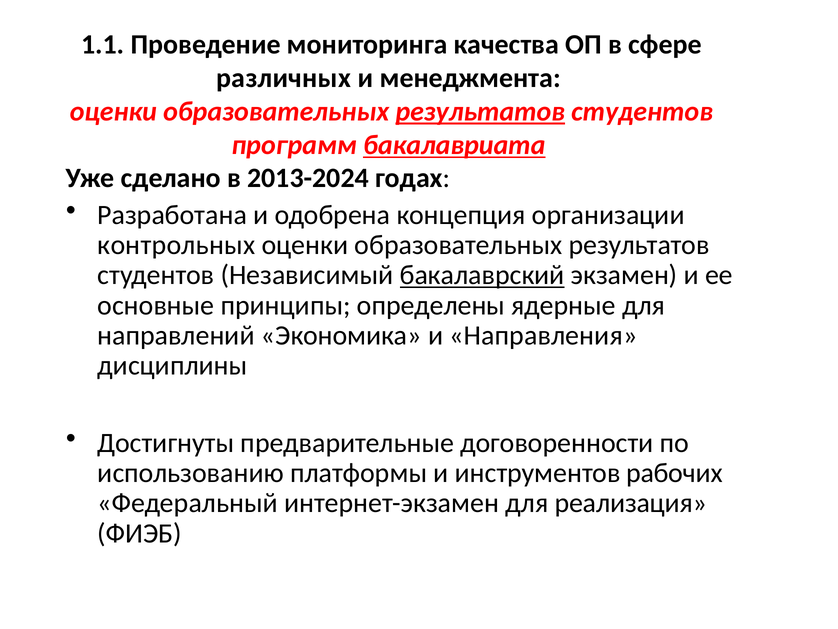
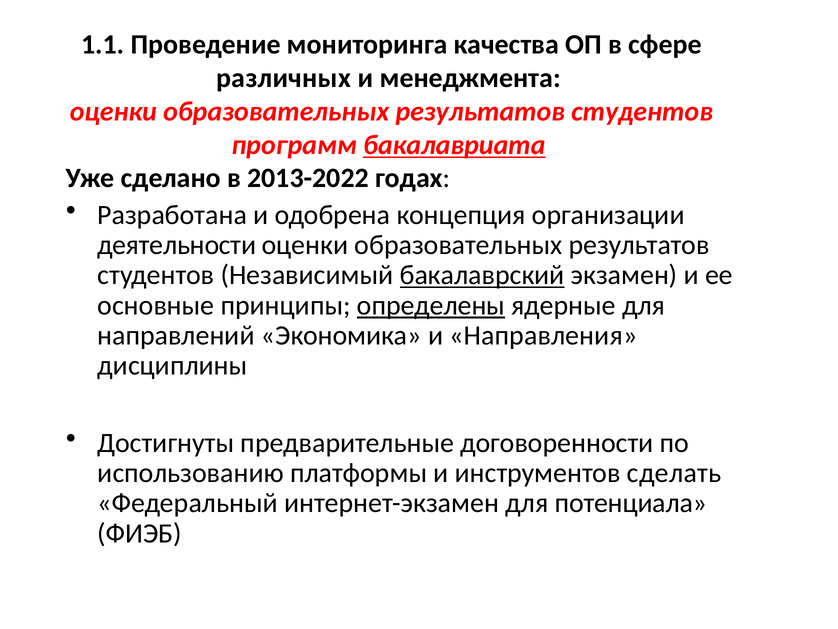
результатов at (480, 111) underline: present -> none
2013-2024: 2013-2024 -> 2013-2022
контрольных: контрольных -> деятельности
определены underline: none -> present
рабочих: рабочих -> сделать
реализация: реализация -> потенциала
